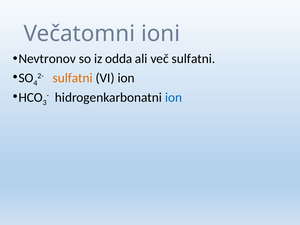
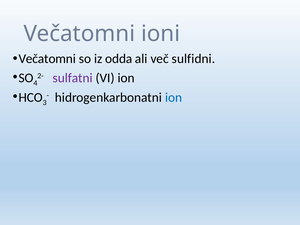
Nevtronov at (47, 59): Nevtronov -> Večatomni
več sulfatni: sulfatni -> sulfidni
sulfatni at (73, 78) colour: orange -> purple
